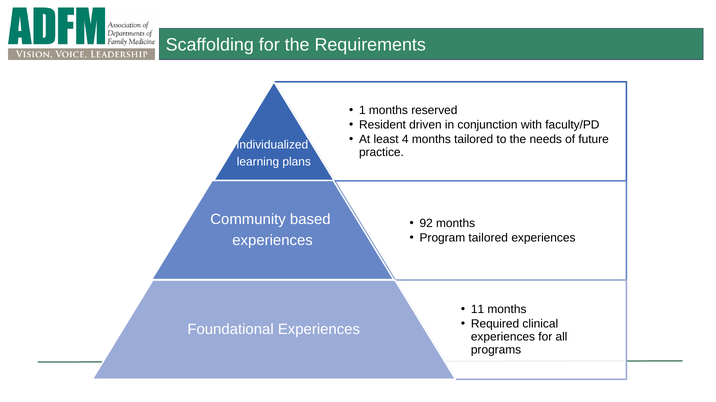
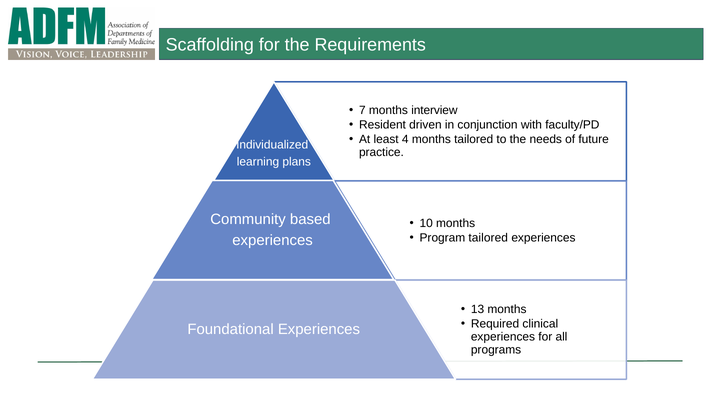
1: 1 -> 7
reserved: reserved -> interview
92: 92 -> 10
11: 11 -> 13
